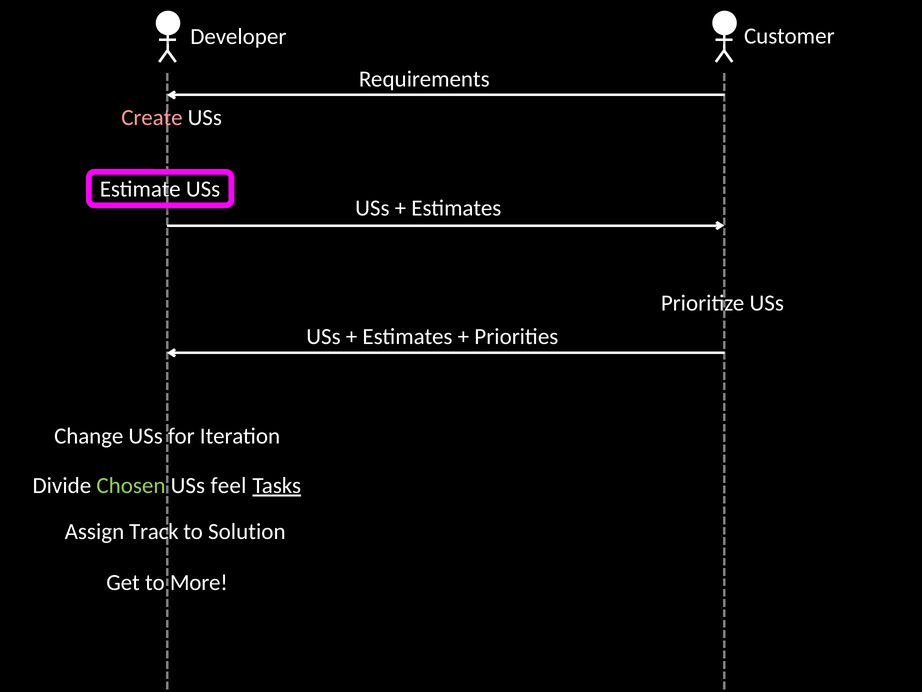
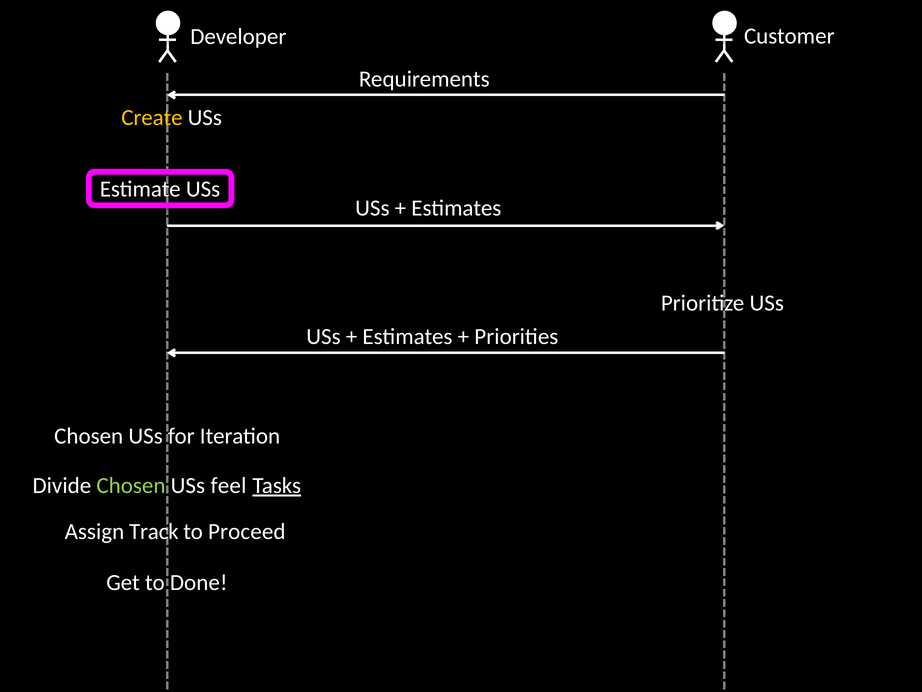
Create colour: pink -> yellow
Change at (89, 436): Change -> Chosen
Solution: Solution -> Proceed
More: More -> Done
